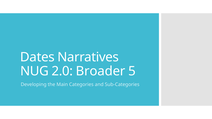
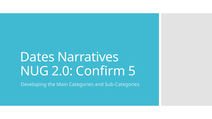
Broader: Broader -> Confirm
